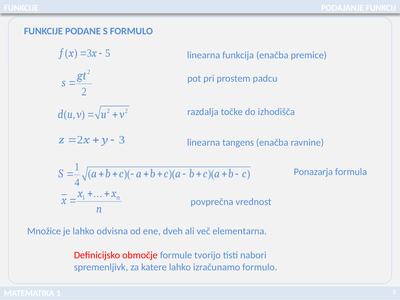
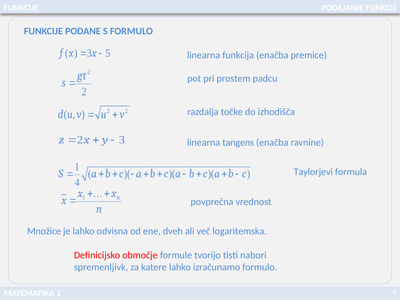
Ponazarja: Ponazarja -> Taylorjevi
elementarna: elementarna -> logaritemska
